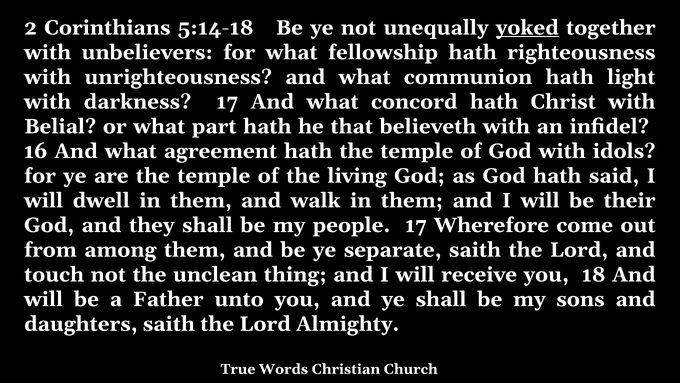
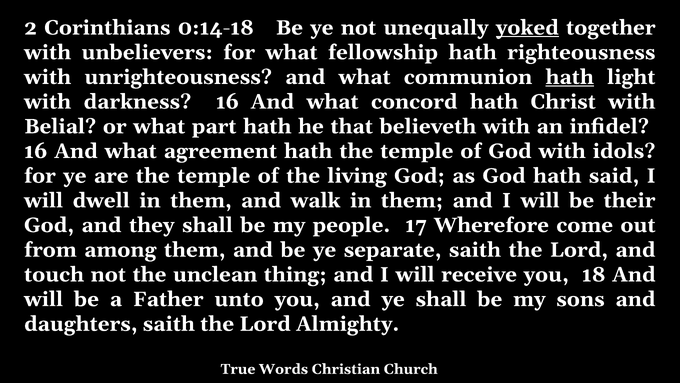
5:14-18: 5:14-18 -> 0:14-18
hath at (570, 77) underline: none -> present
darkness 17: 17 -> 16
